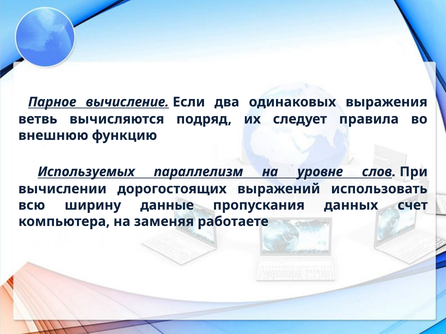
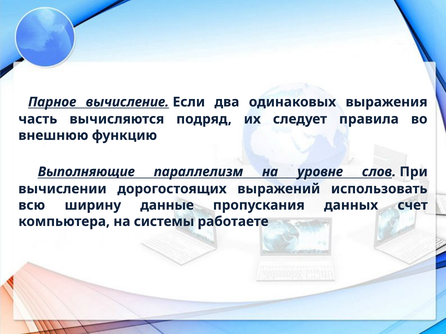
ветвь: ветвь -> часть
Используемых: Используемых -> Выполняющие
заменяя: заменяя -> системы
